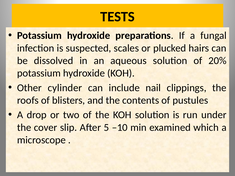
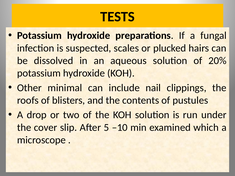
cylinder: cylinder -> minimal
